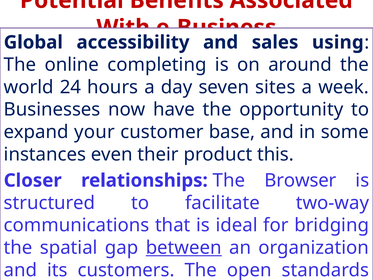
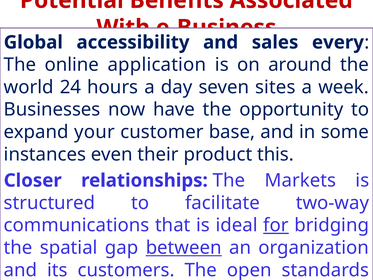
using: using -> every
completing: completing -> application
Browser: Browser -> Markets
for underline: none -> present
